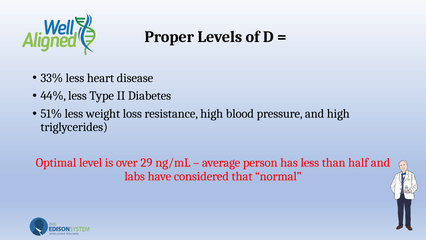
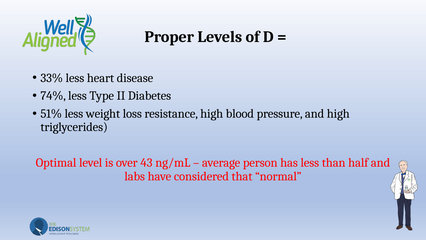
44%: 44% -> 74%
29: 29 -> 43
